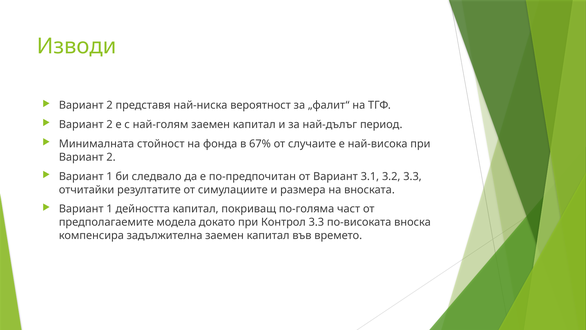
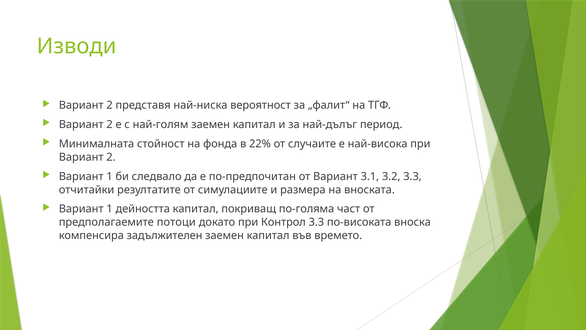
67%: 67% -> 22%
модела: модела -> потоци
задължителна: задължителна -> задължителен
